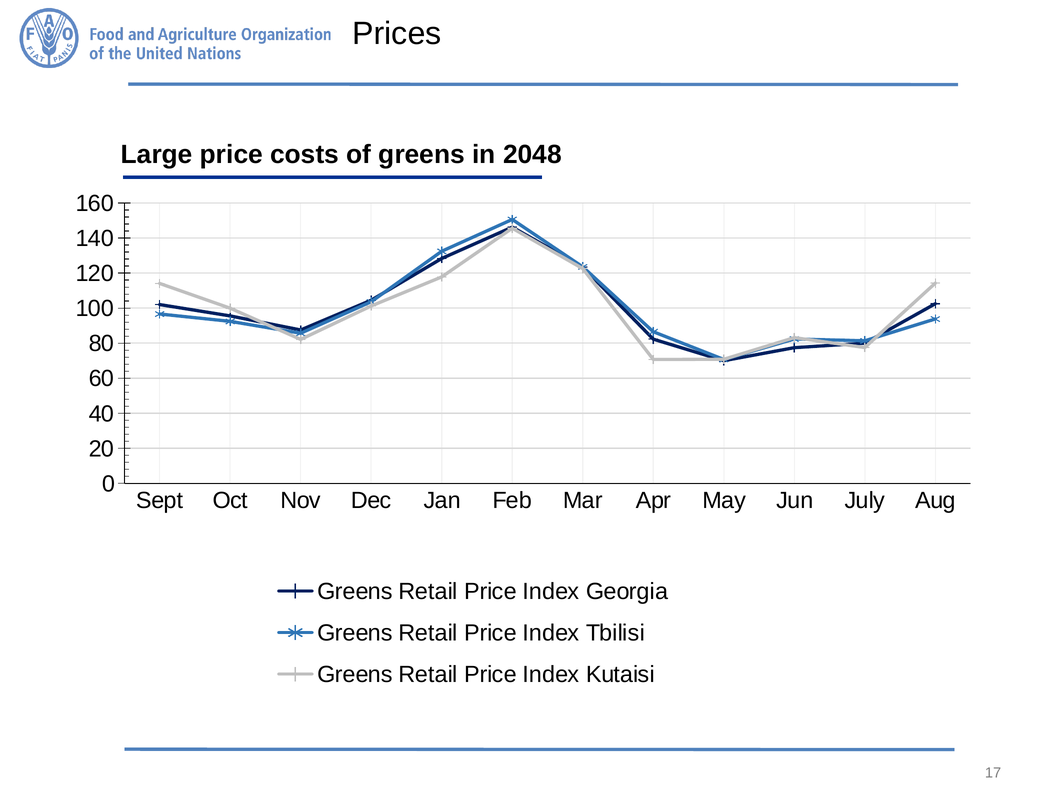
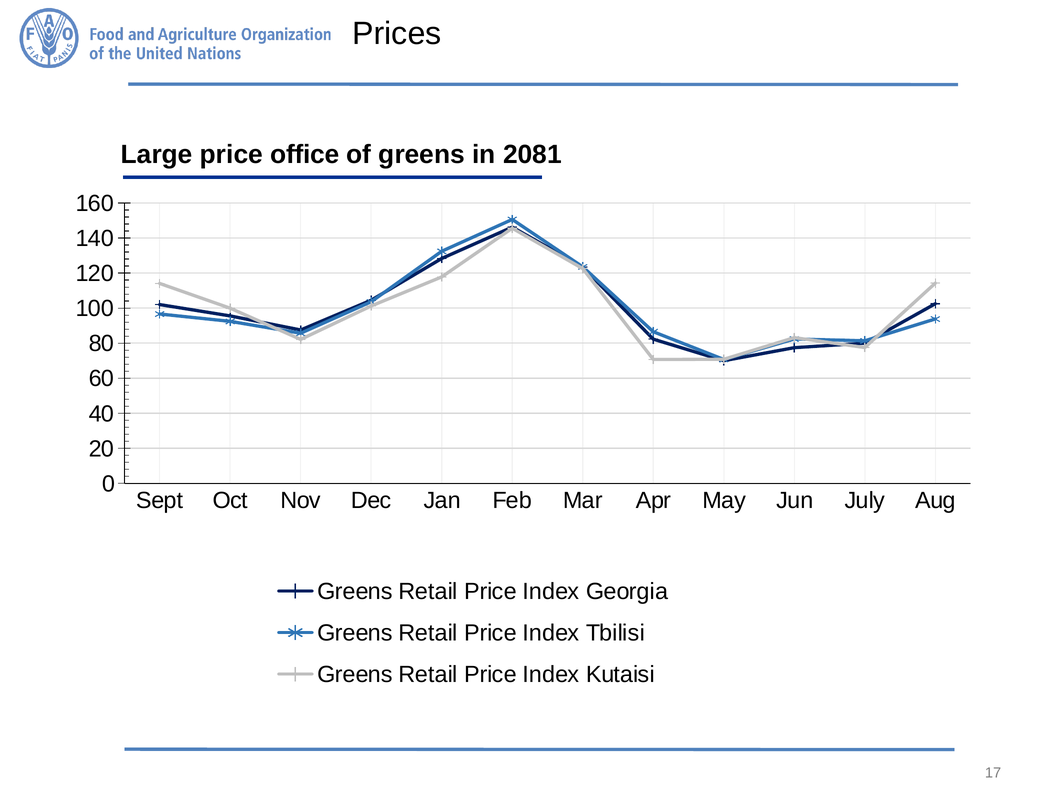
costs: costs -> office
2048: 2048 -> 2081
